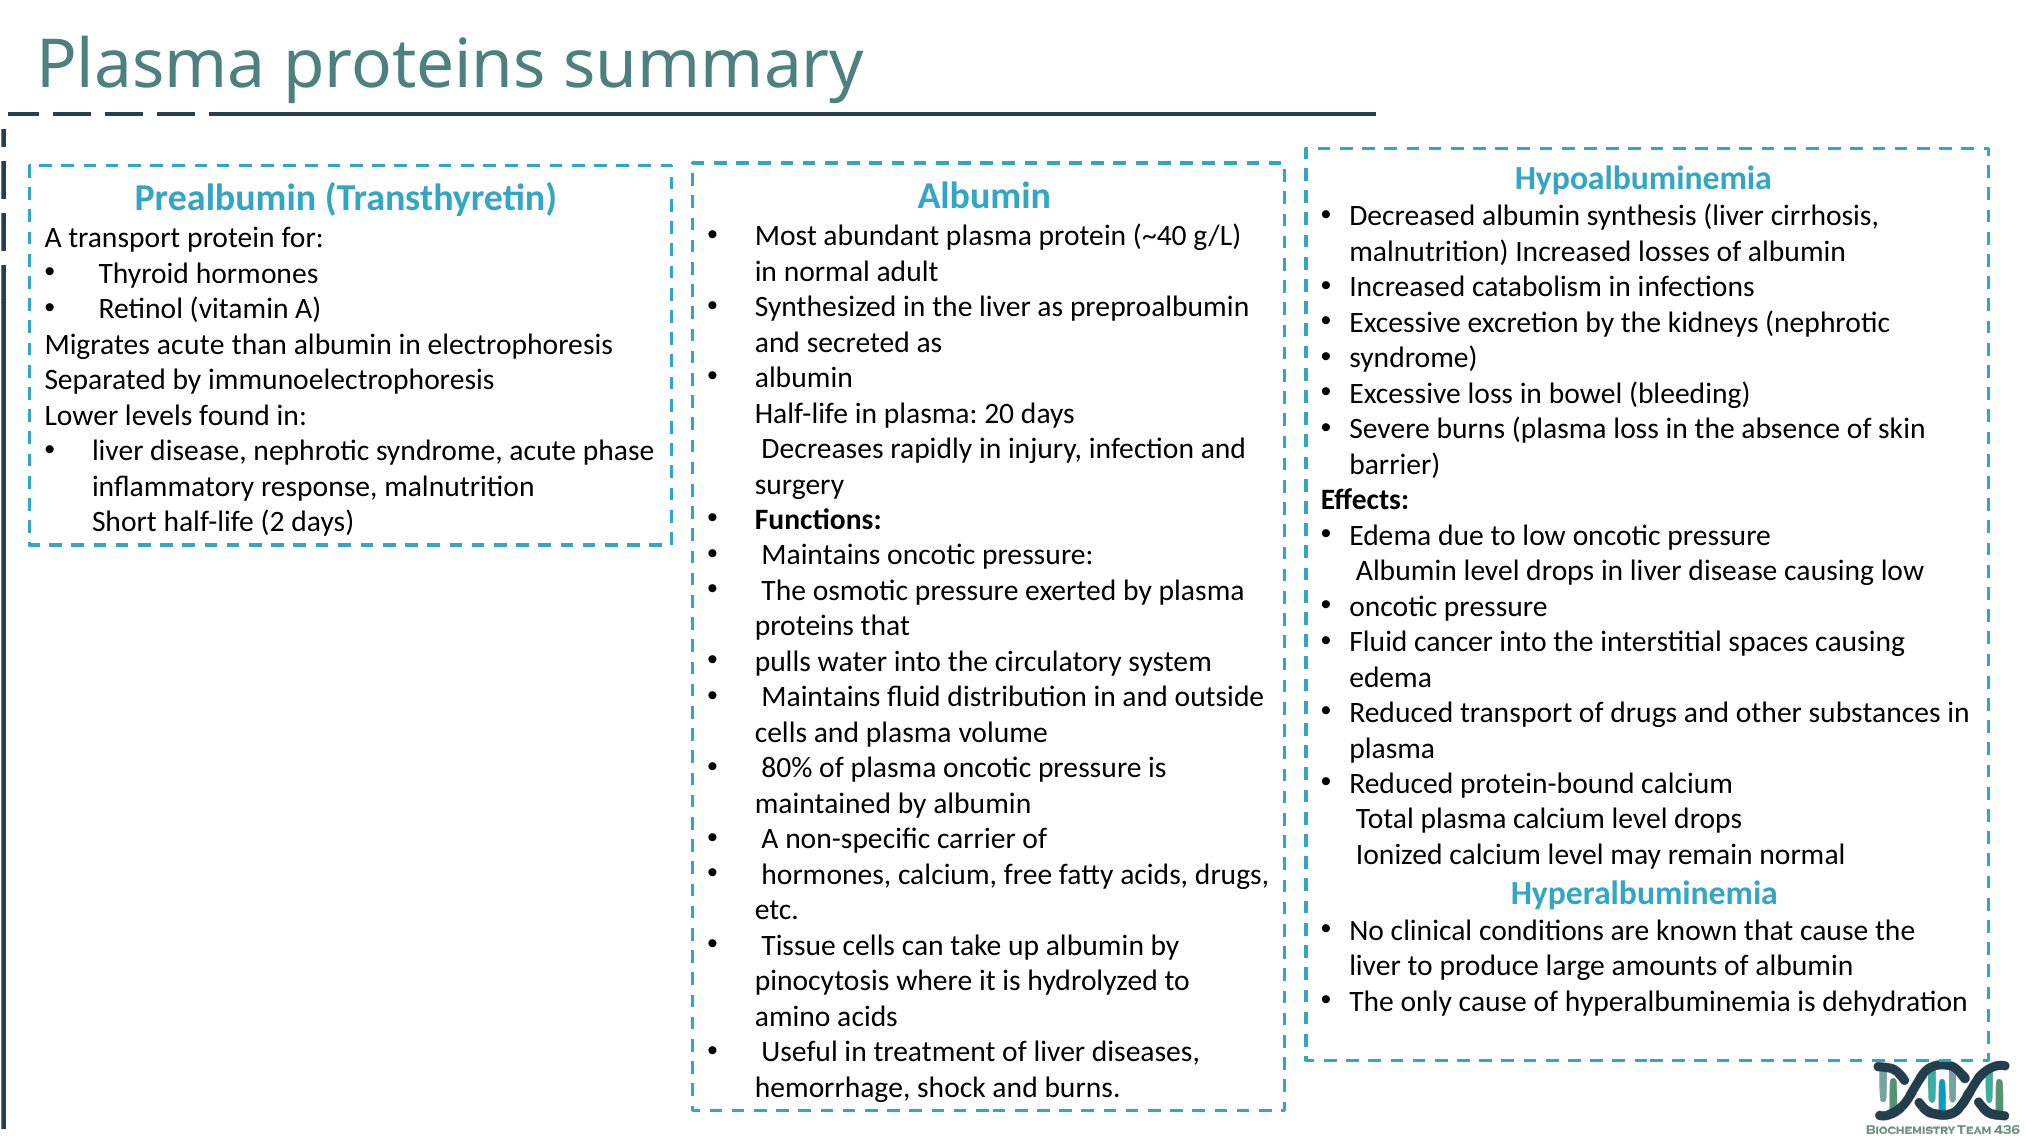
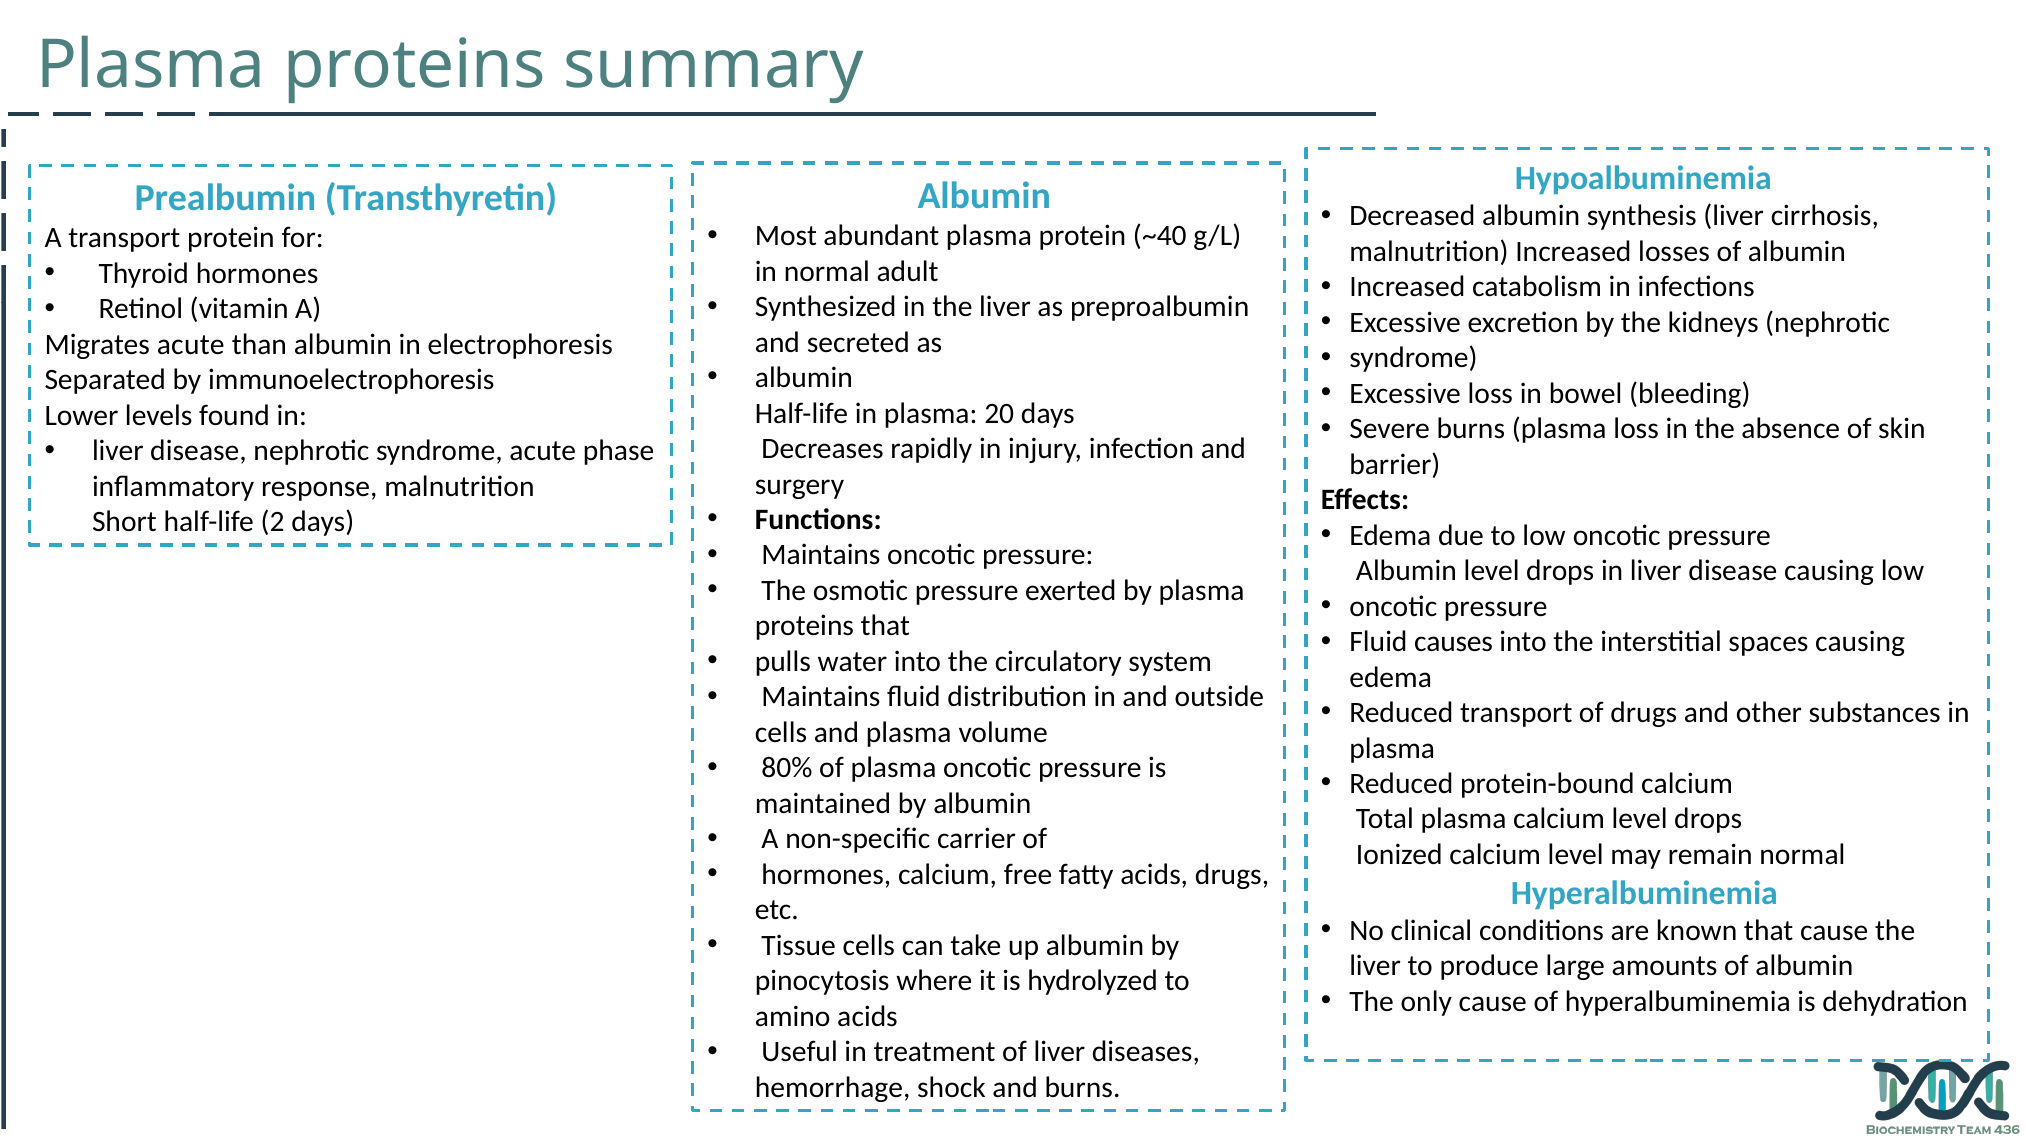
cancer: cancer -> causes
